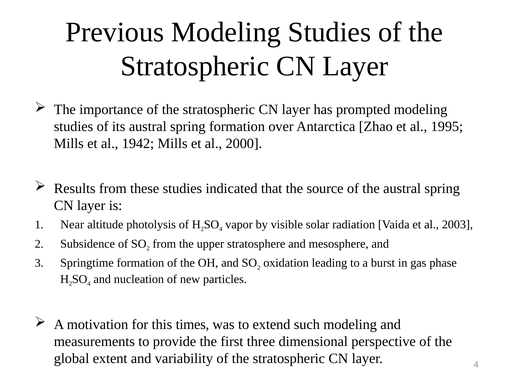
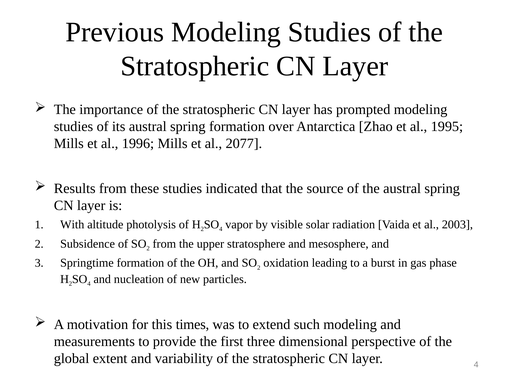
1942: 1942 -> 1996
2000: 2000 -> 2077
Near: Near -> With
